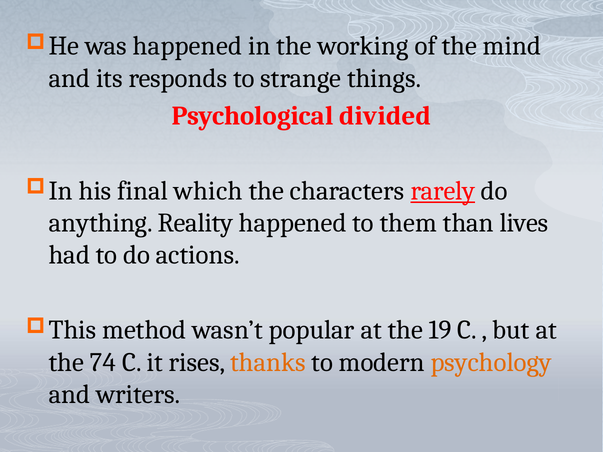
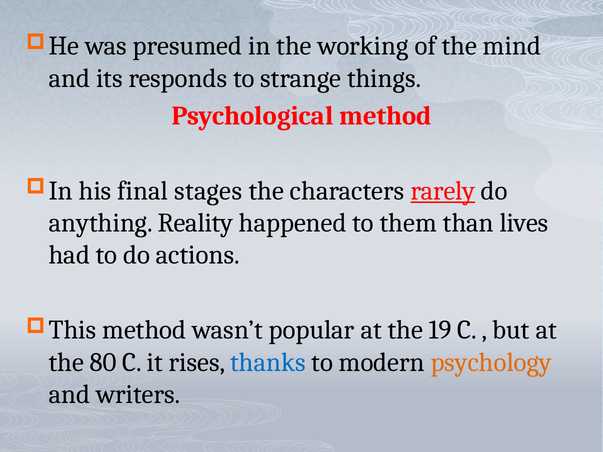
was happened: happened -> presumed
Psychological divided: divided -> method
which: which -> stages
74: 74 -> 80
thanks colour: orange -> blue
